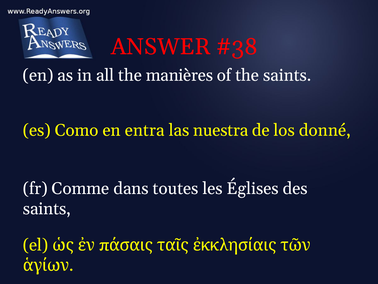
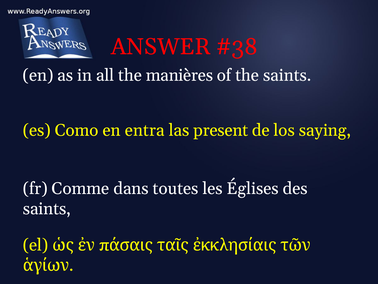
nuestra: nuestra -> present
donné: donné -> saying
